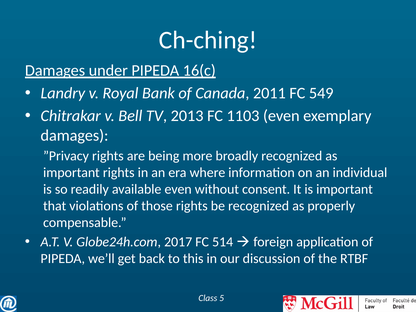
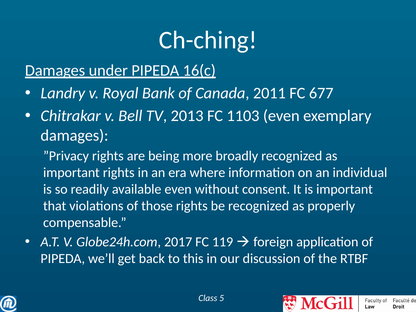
549: 549 -> 677
514: 514 -> 119
